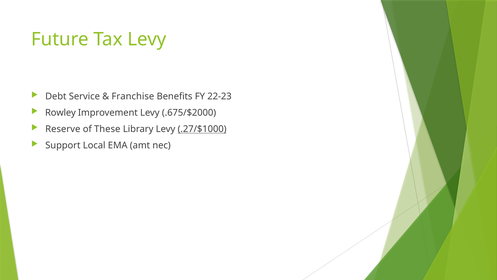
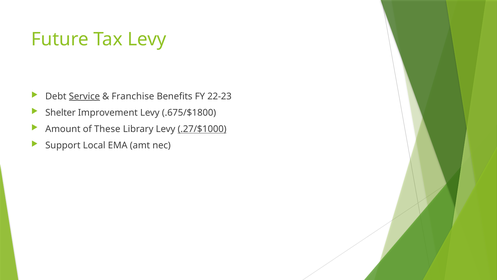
Service underline: none -> present
Rowley: Rowley -> Shelter
.675/$2000: .675/$2000 -> .675/$1800
Reserve: Reserve -> Amount
